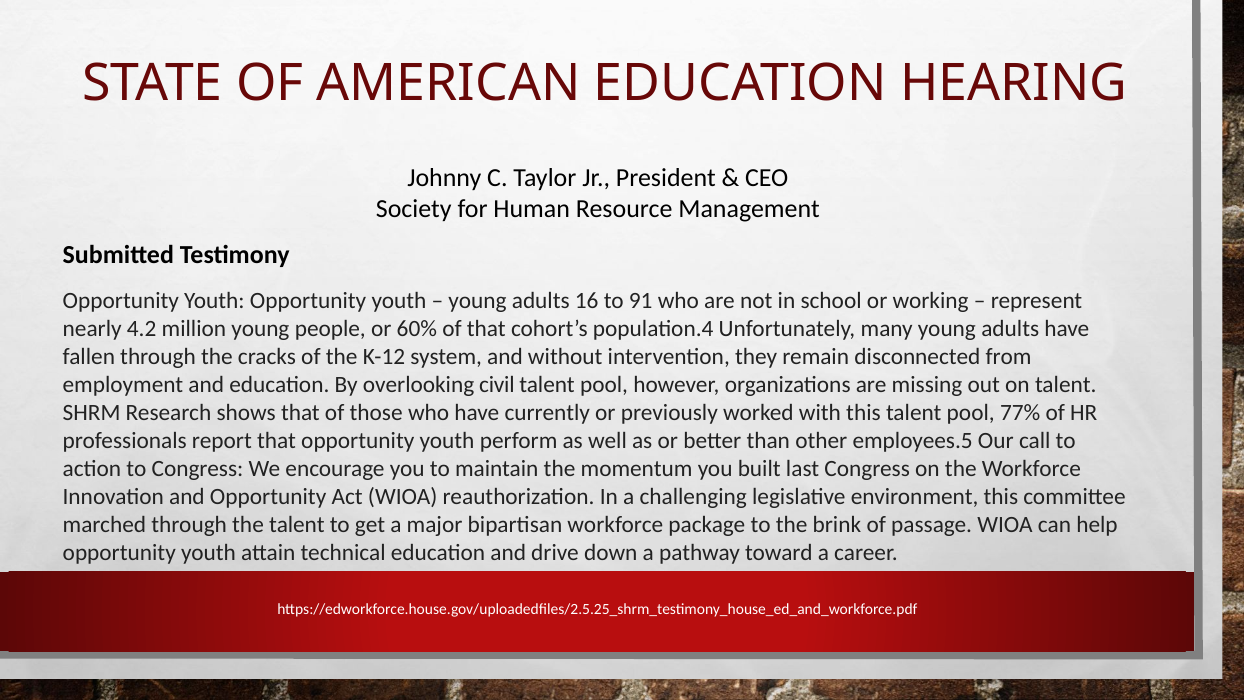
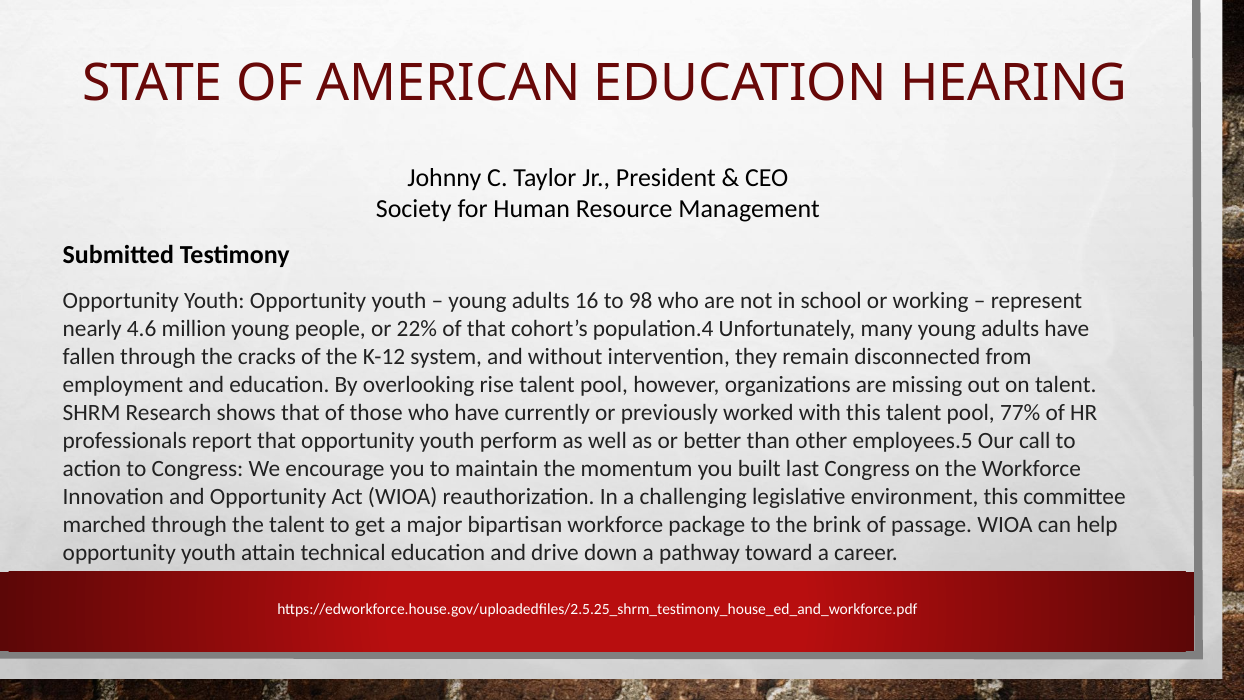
91: 91 -> 98
4.2: 4.2 -> 4.6
60%: 60% -> 22%
civil: civil -> rise
